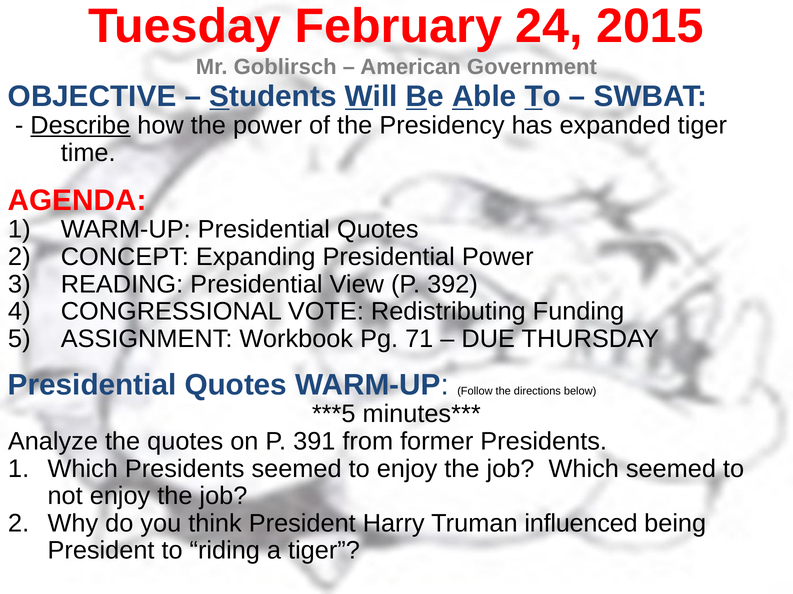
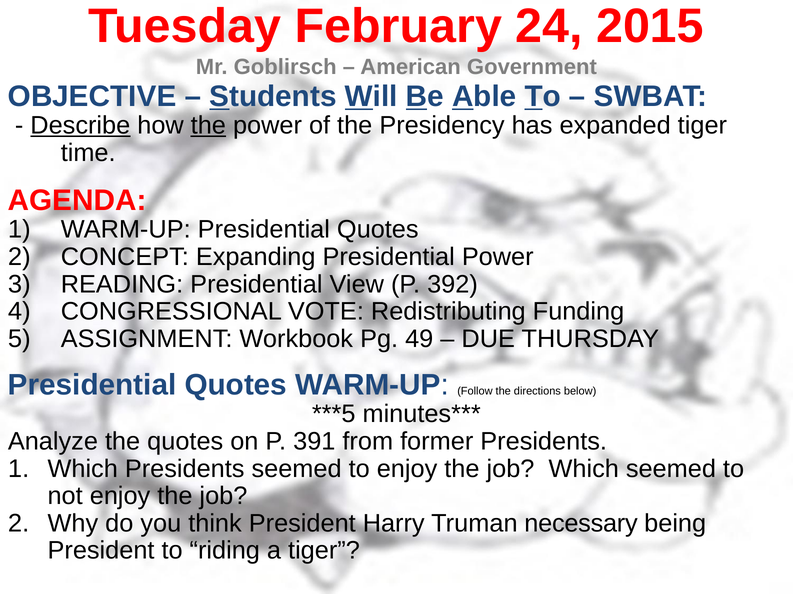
the at (208, 126) underline: none -> present
71: 71 -> 49
influenced: influenced -> necessary
